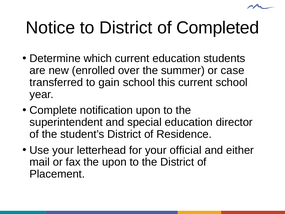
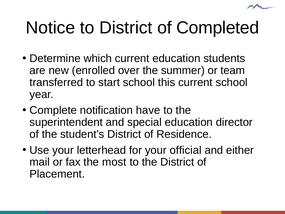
case: case -> team
gain: gain -> start
notification upon: upon -> have
the upon: upon -> most
